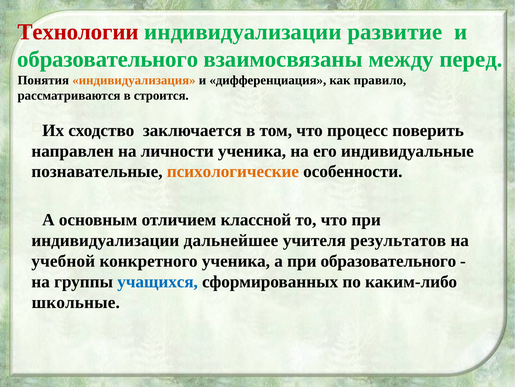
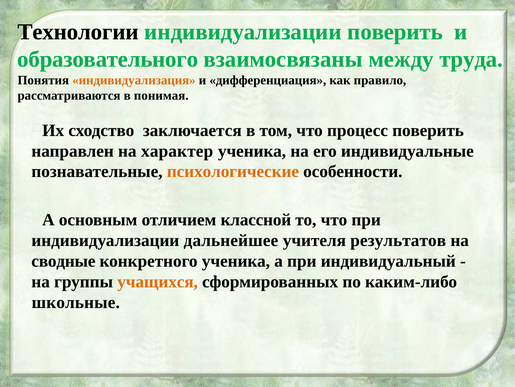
Технологии colour: red -> black
индивидуализации развитие: развитие -> поверить
перед: перед -> труда
строится: строится -> понимая
личности: личности -> характер
учебной: учебной -> сводные
при образовательного: образовательного -> индивидуальный
учащихся colour: blue -> orange
